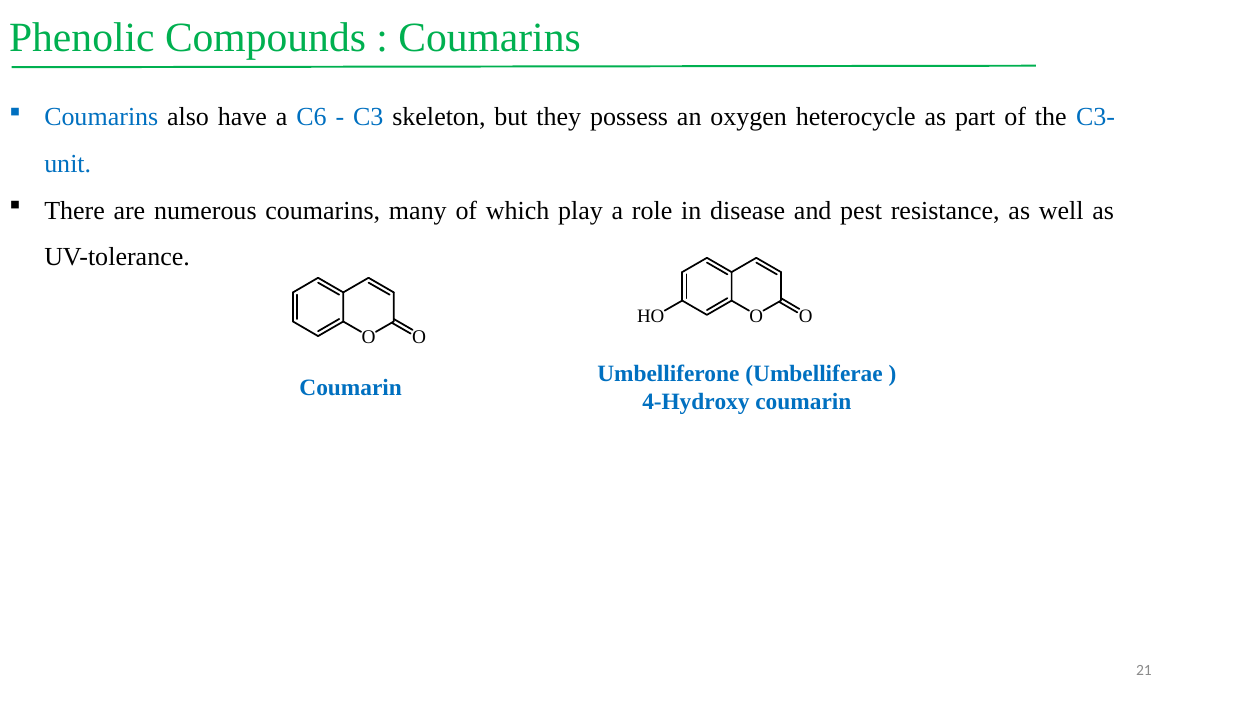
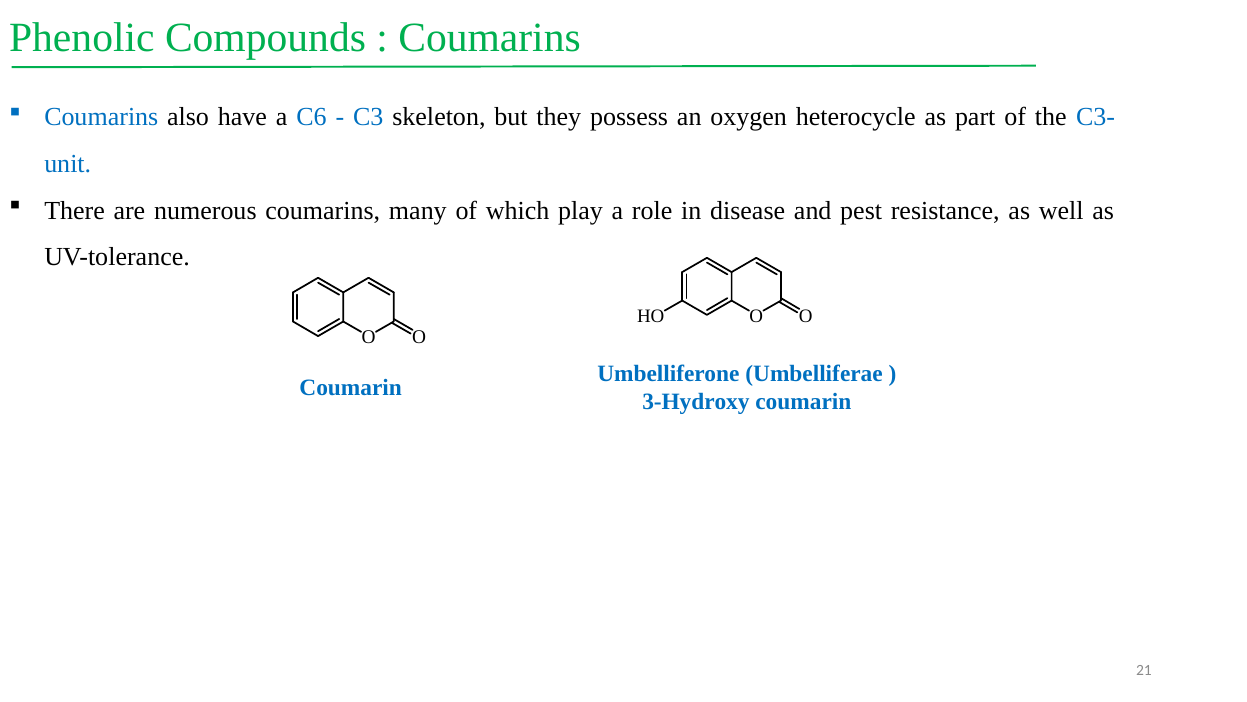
4-Hydroxy: 4-Hydroxy -> 3-Hydroxy
